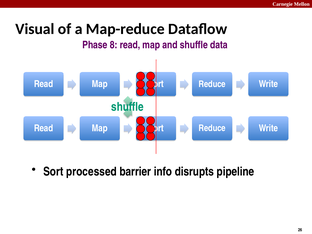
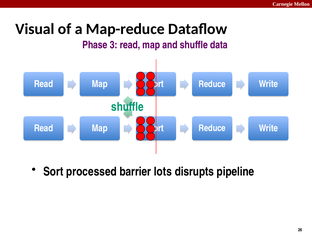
8: 8 -> 3
info: info -> lots
